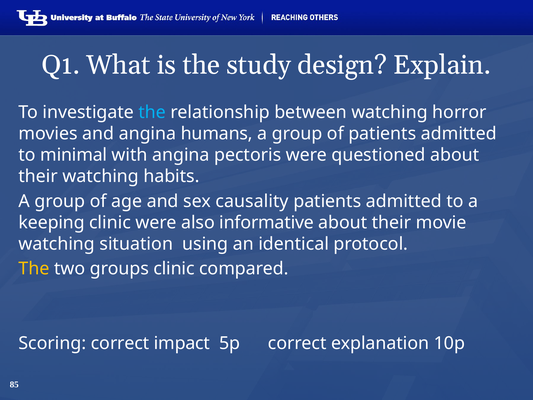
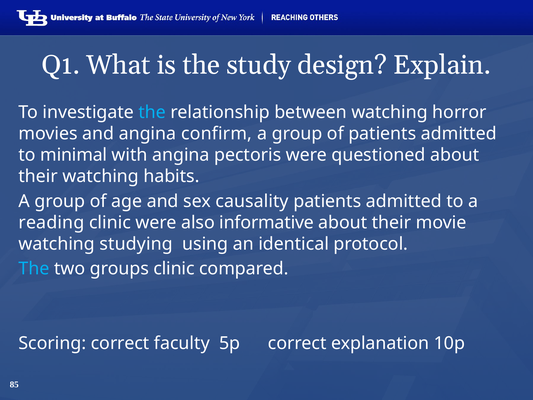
humans: humans -> confirm
keeping: keeping -> reading
situation: situation -> studying
The at (34, 269) colour: yellow -> light blue
impact: impact -> faculty
